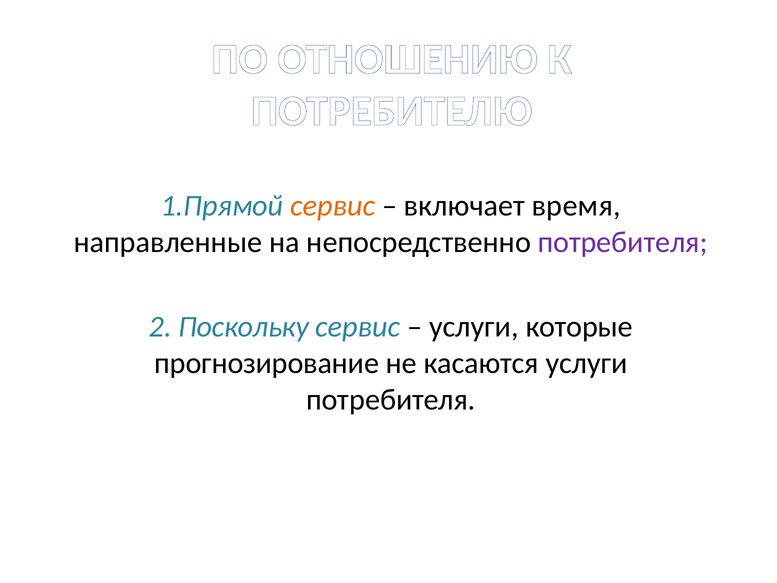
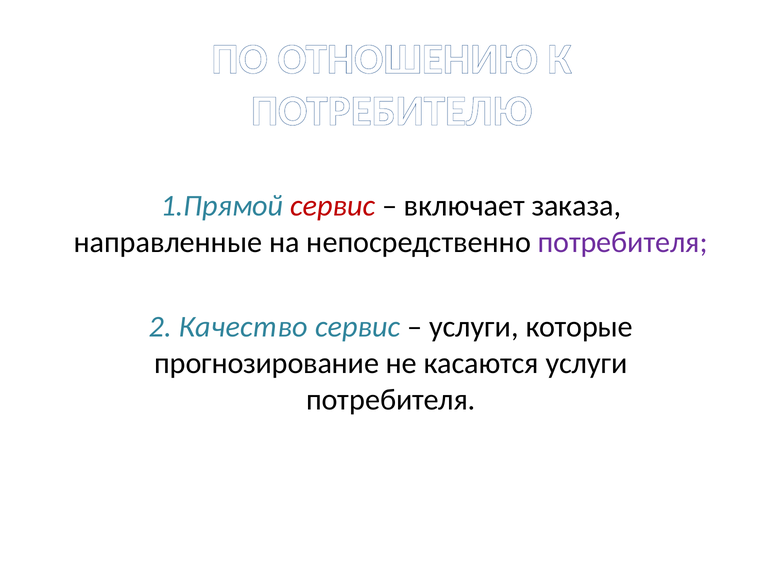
сервис at (333, 206) colour: orange -> red
время: время -> заказа
Поскольку: Поскольку -> Качество
